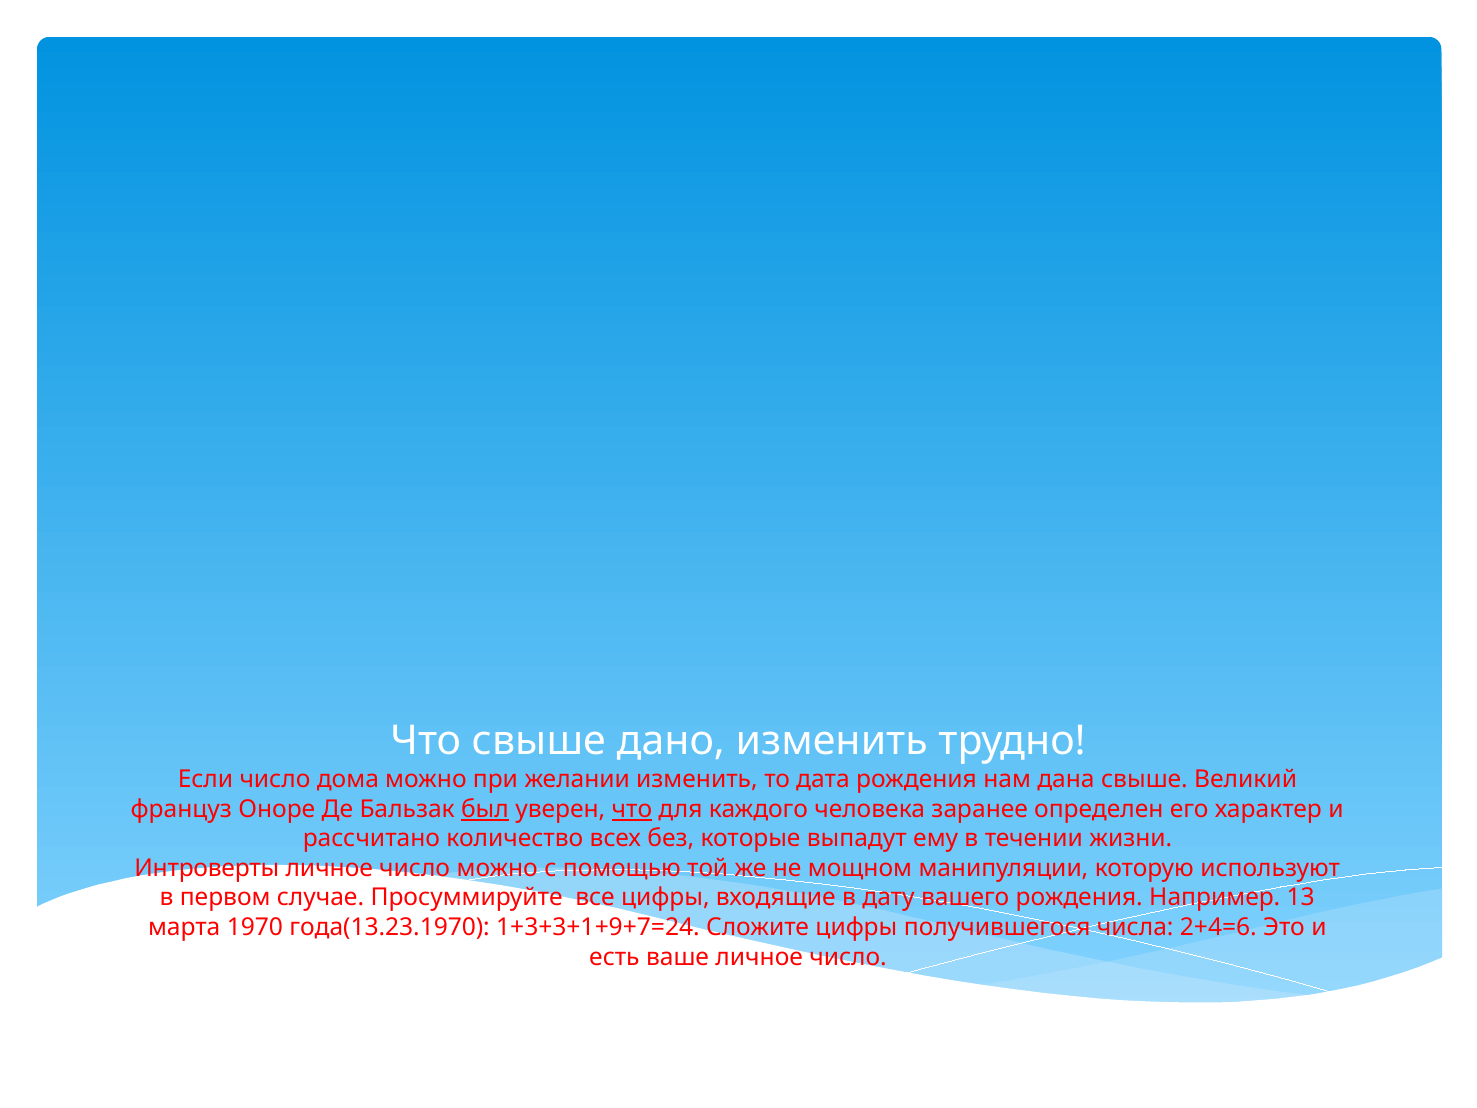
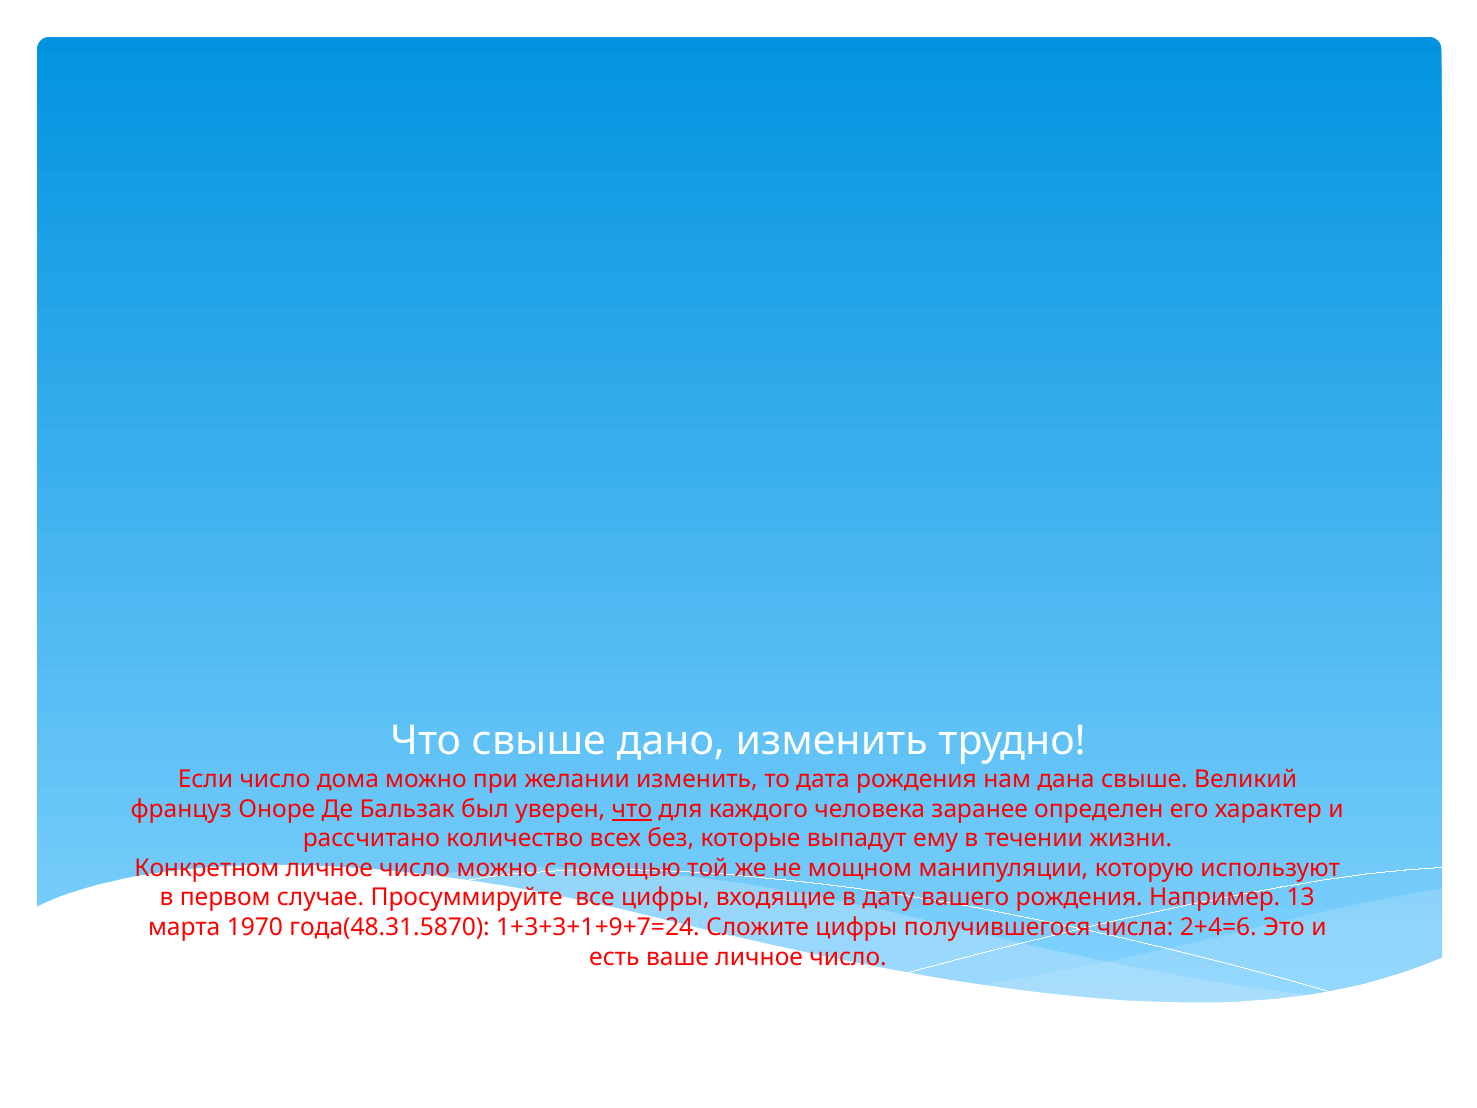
был underline: present -> none
Интроверты: Интроверты -> Конкретном
года(13.23.1970: года(13.23.1970 -> года(48.31.5870
